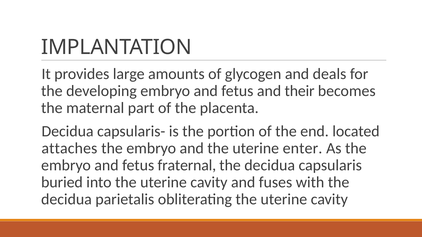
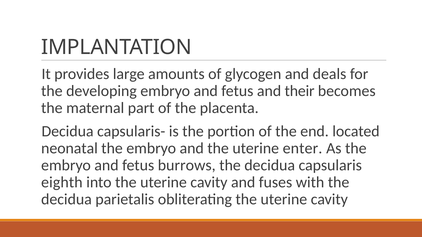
attaches: attaches -> neonatal
fraternal: fraternal -> burrows
buried: buried -> eighth
